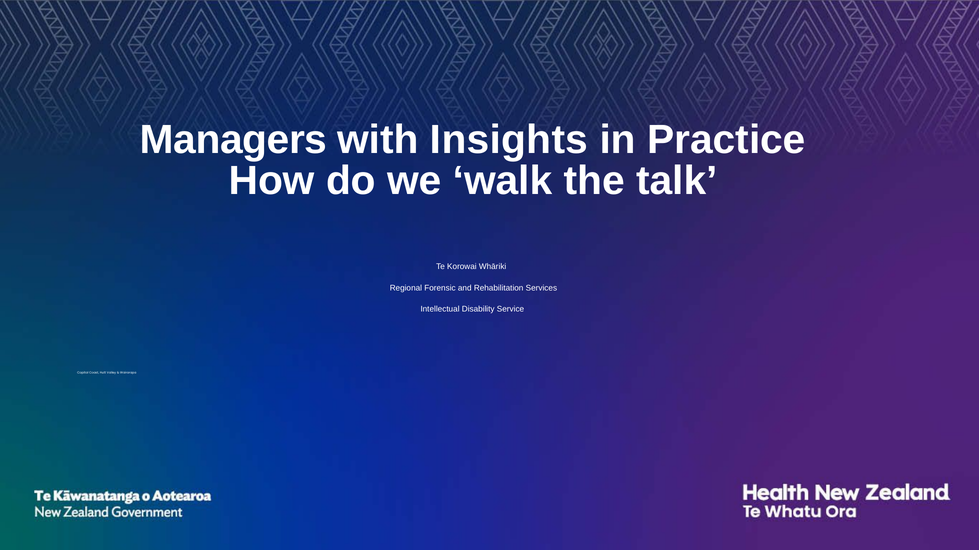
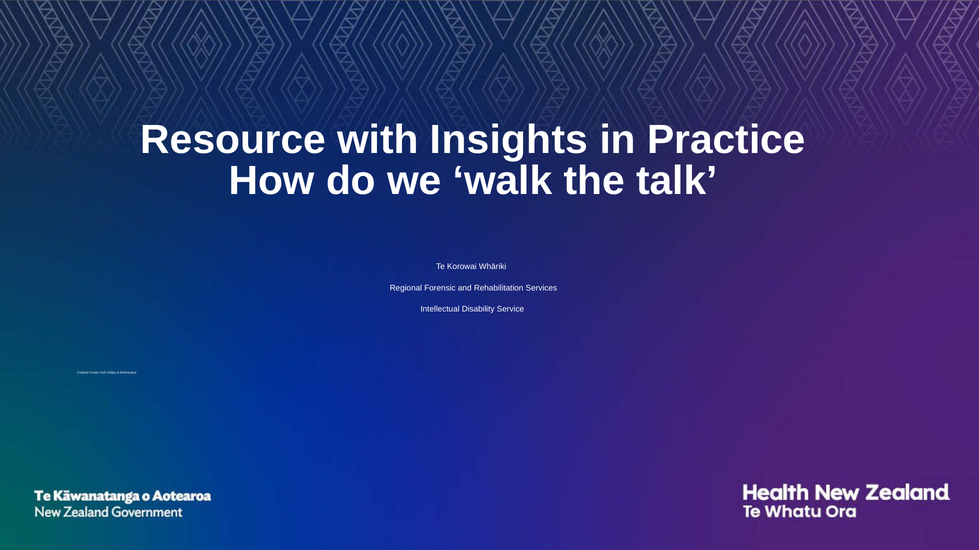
Managers: Managers -> Resource
